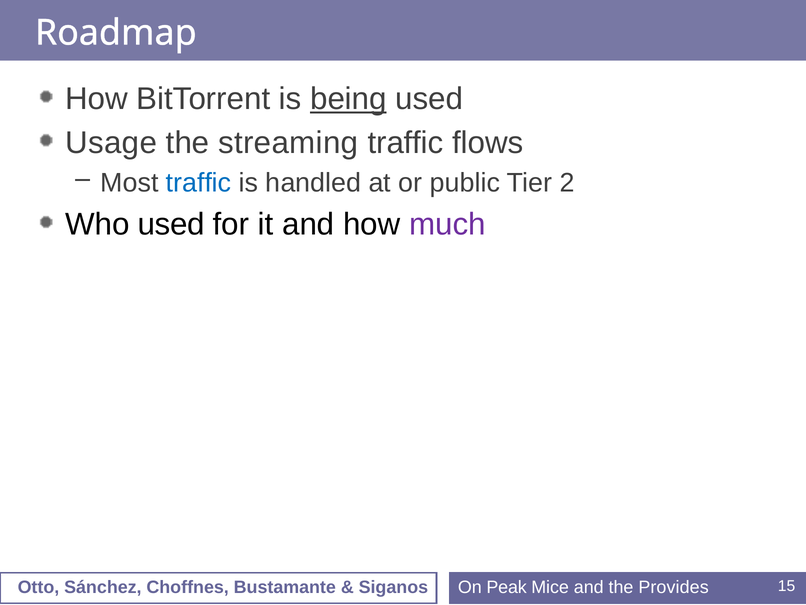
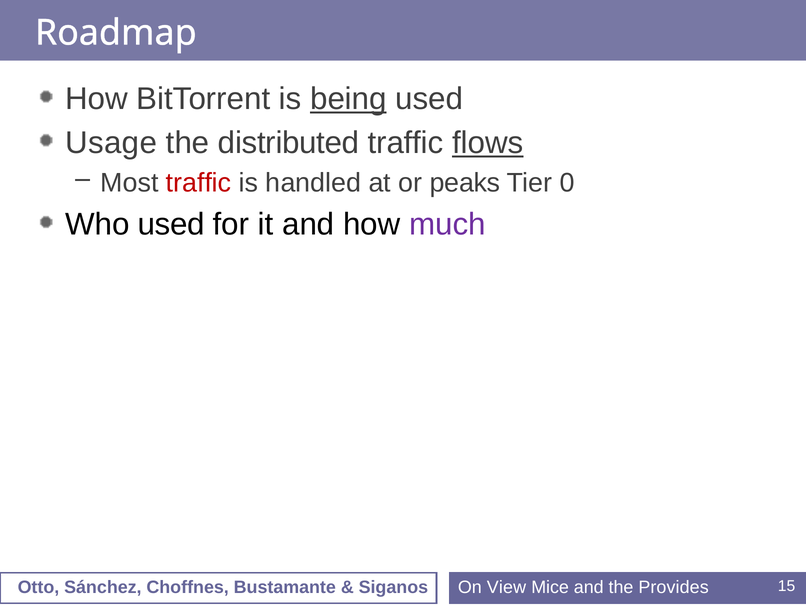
streaming: streaming -> distributed
flows underline: none -> present
traffic at (199, 183) colour: blue -> red
public: public -> peaks
2: 2 -> 0
Peak: Peak -> View
